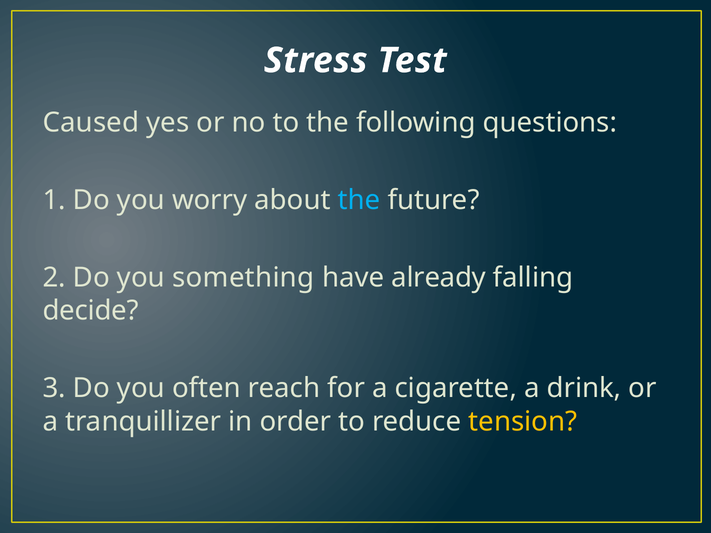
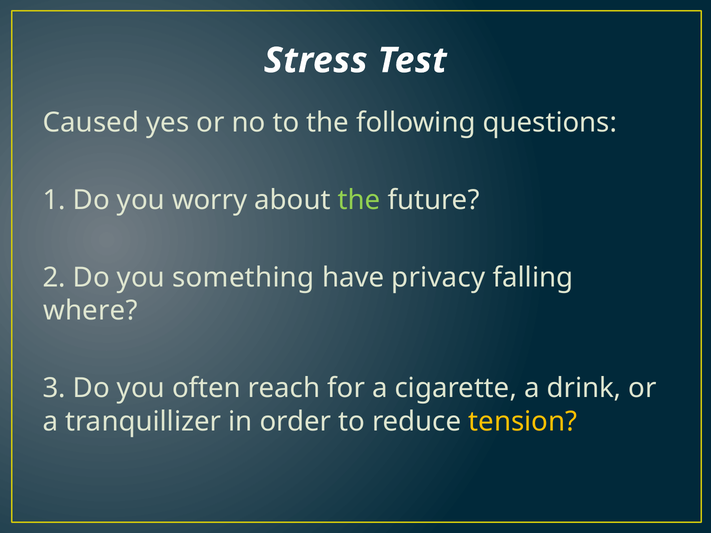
the at (359, 200) colour: light blue -> light green
already: already -> privacy
decide: decide -> where
